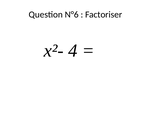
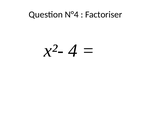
N°6: N°6 -> N°4
